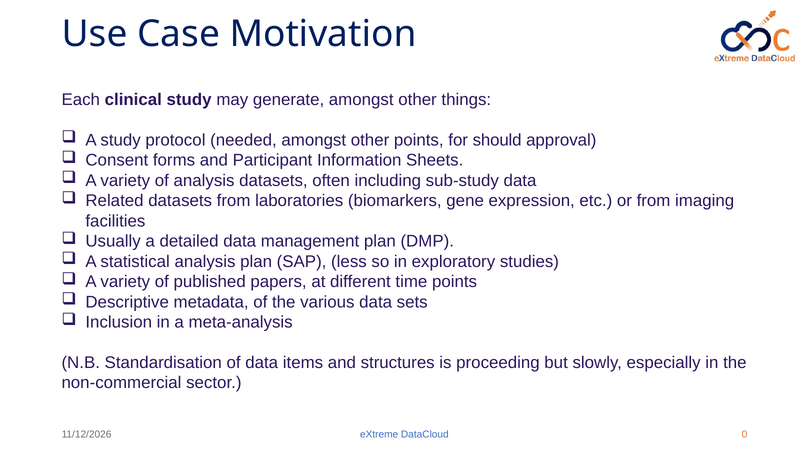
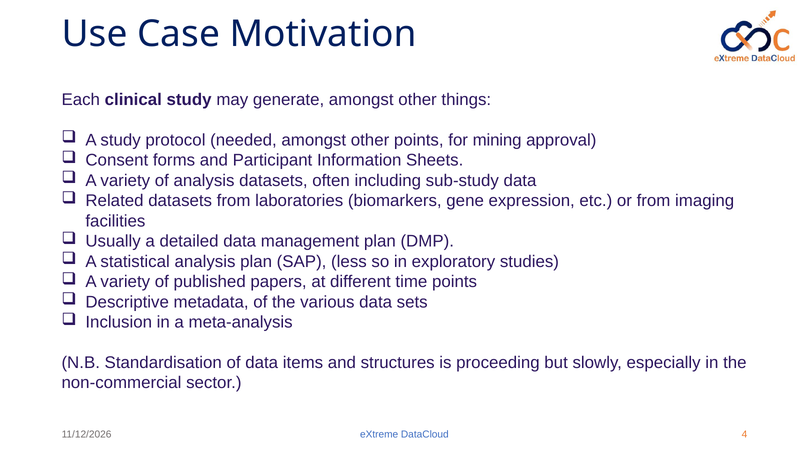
should: should -> mining
0: 0 -> 4
